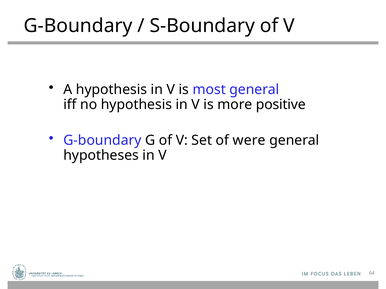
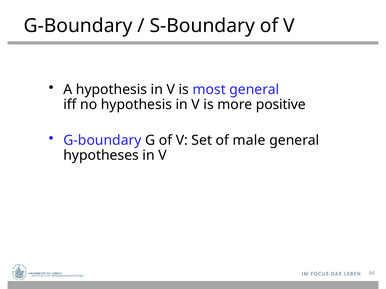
were: were -> male
